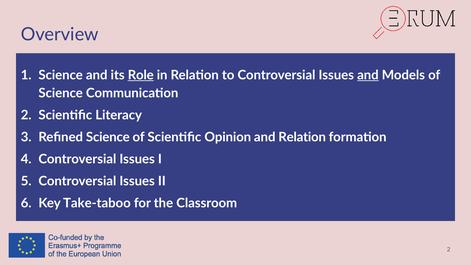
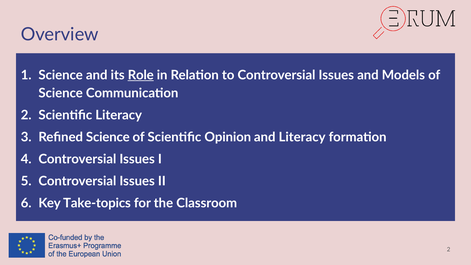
and at (368, 75) underline: present -> none
and Relation: Relation -> Literacy
Take-taboo: Take-taboo -> Take-topics
